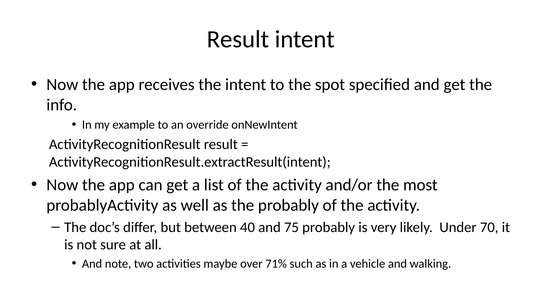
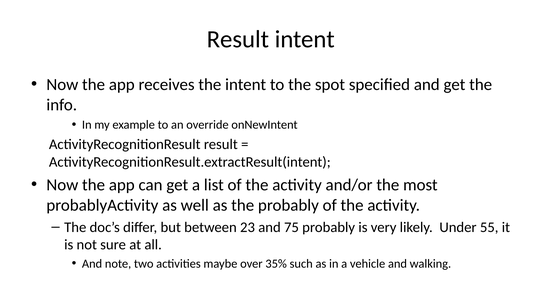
40: 40 -> 23
70: 70 -> 55
71%: 71% -> 35%
